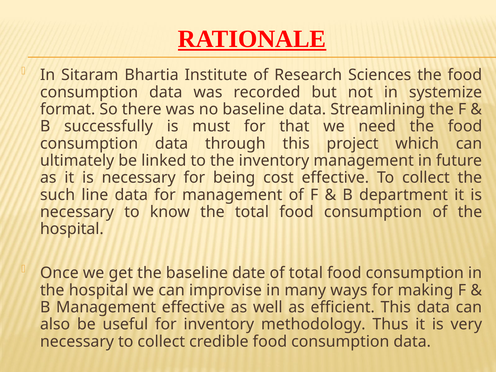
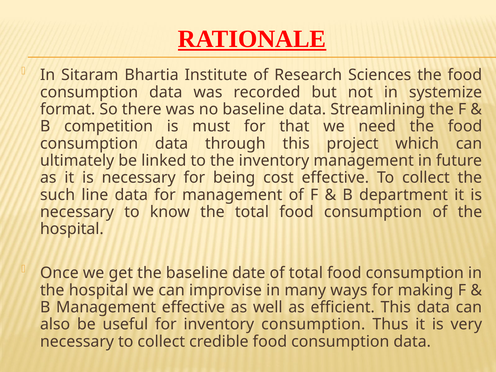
successfully: successfully -> competition
inventory methodology: methodology -> consumption
